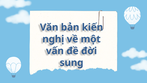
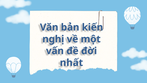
sung: sung -> nhất
